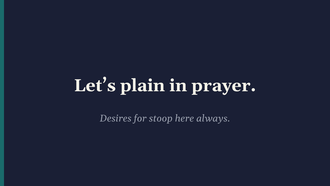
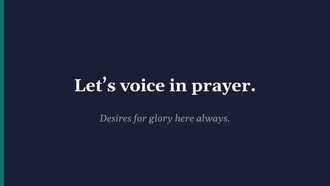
plain: plain -> voice
stoop: stoop -> glory
